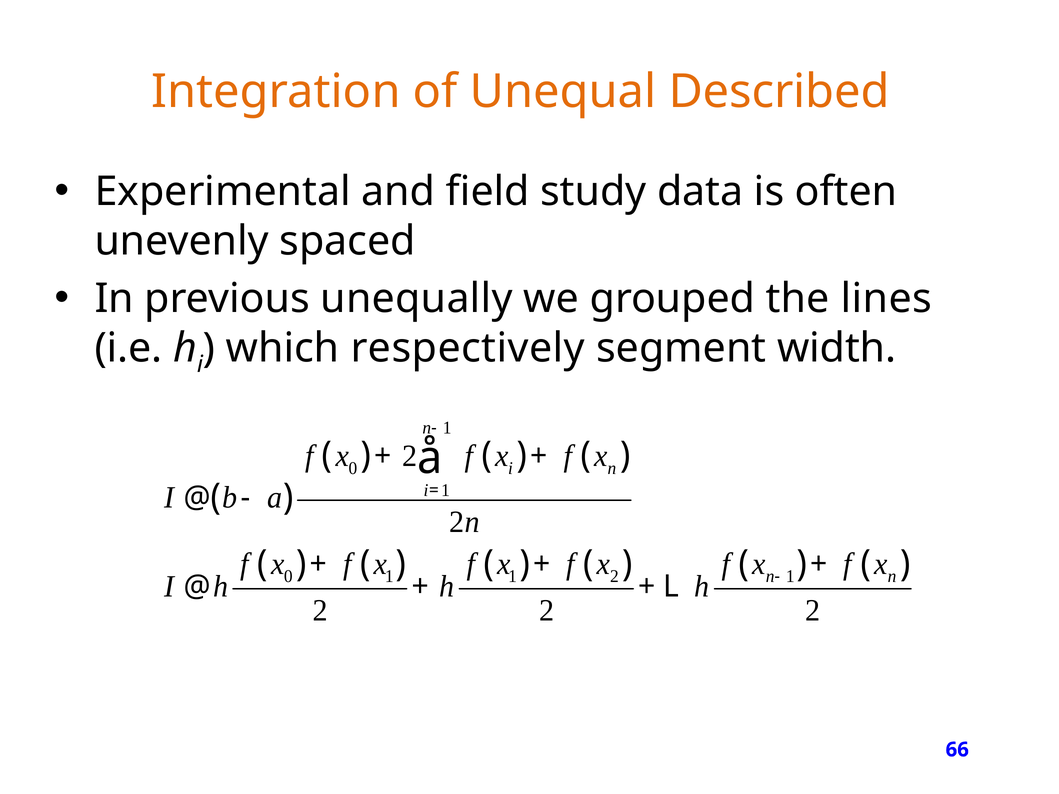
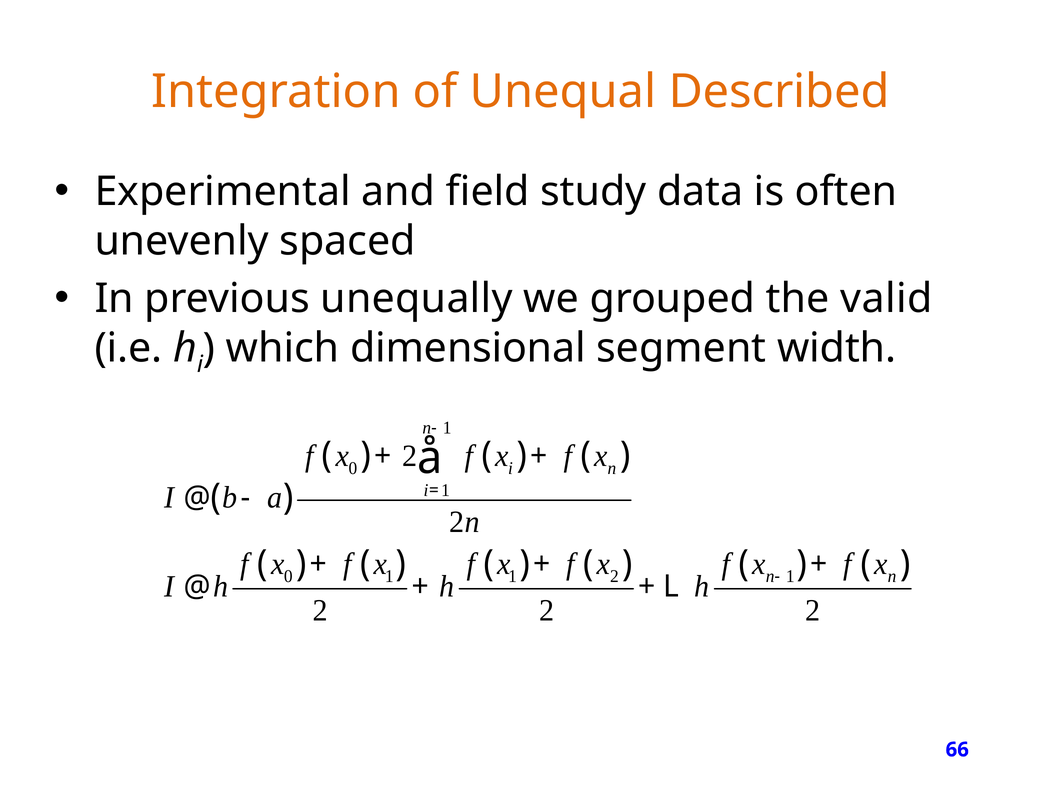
lines: lines -> valid
respectively: respectively -> dimensional
